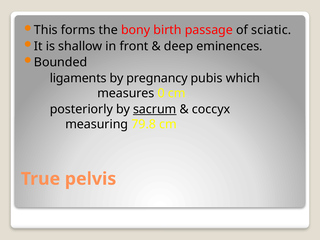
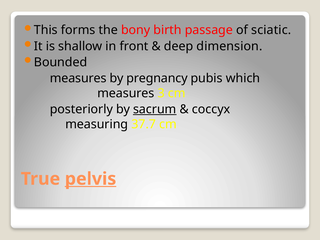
eminences: eminences -> dimension
ligaments at (78, 78): ligaments -> measures
0: 0 -> 3
79.8: 79.8 -> 37.7
pelvis underline: none -> present
